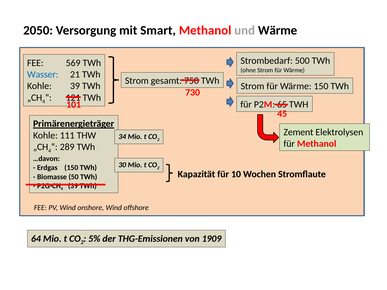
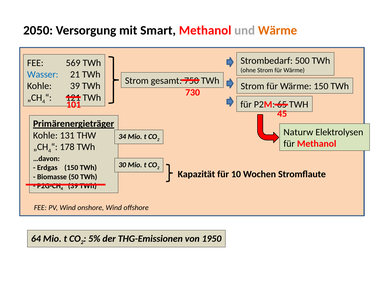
Wärme at (278, 31) colour: black -> orange
Zement: Zement -> Naturw
111: 111 -> 131
289: 289 -> 178
1909: 1909 -> 1950
